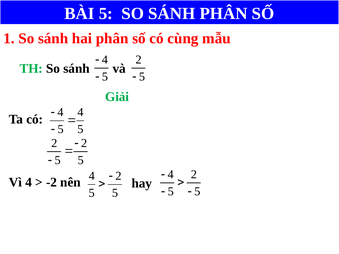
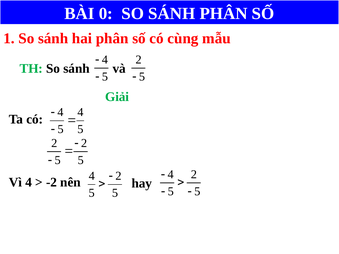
BÀI 5: 5 -> 0
